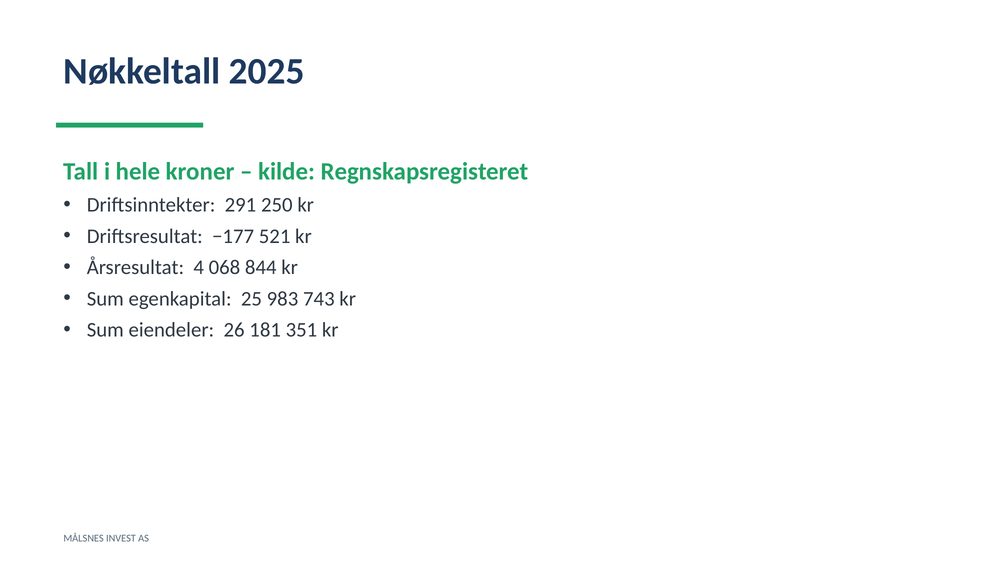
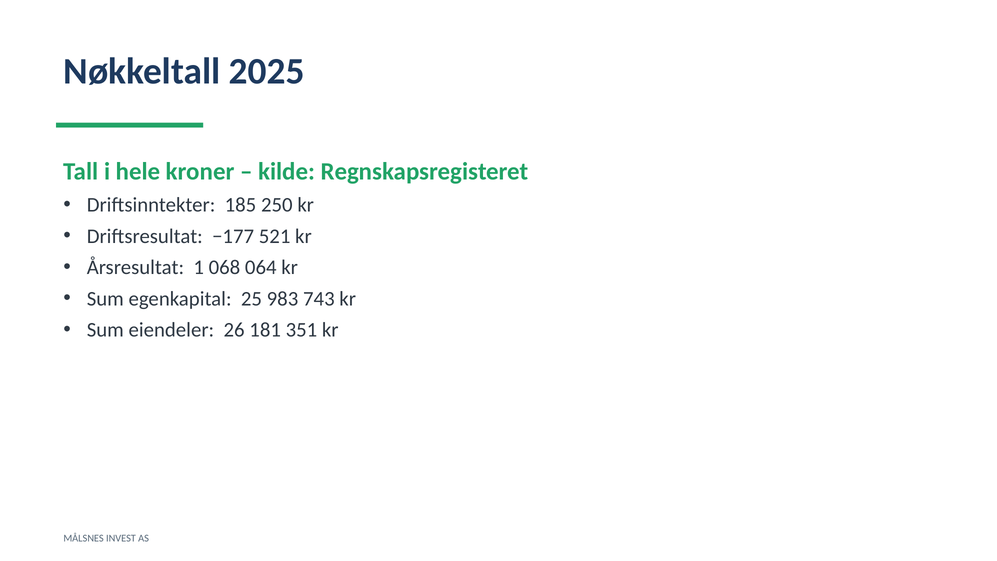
291: 291 -> 185
4: 4 -> 1
844: 844 -> 064
